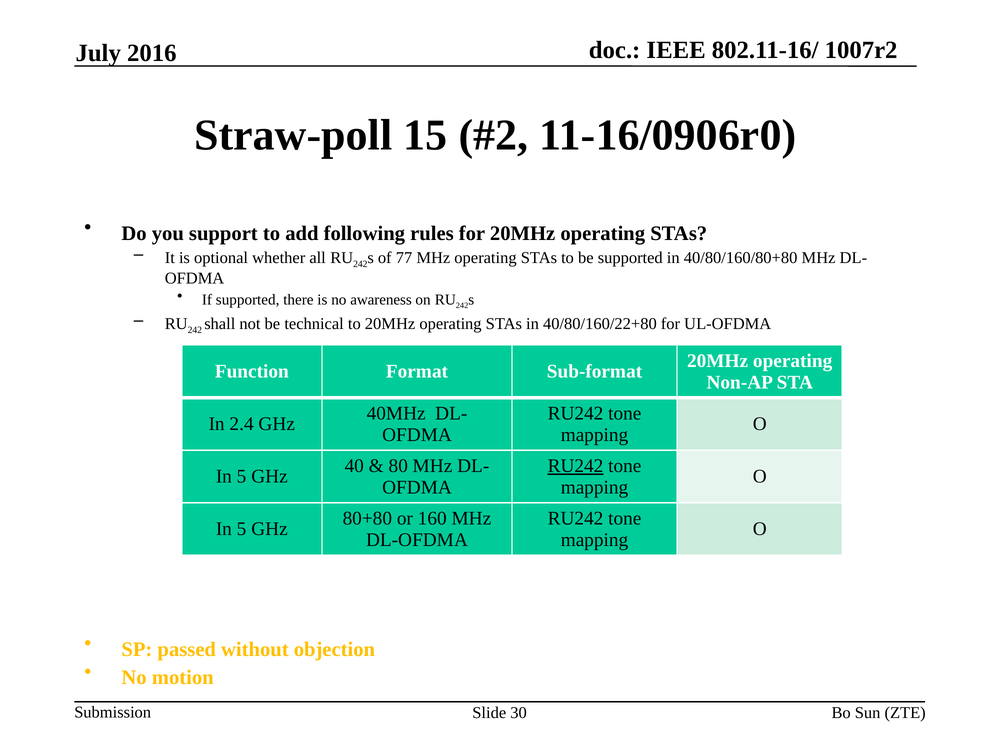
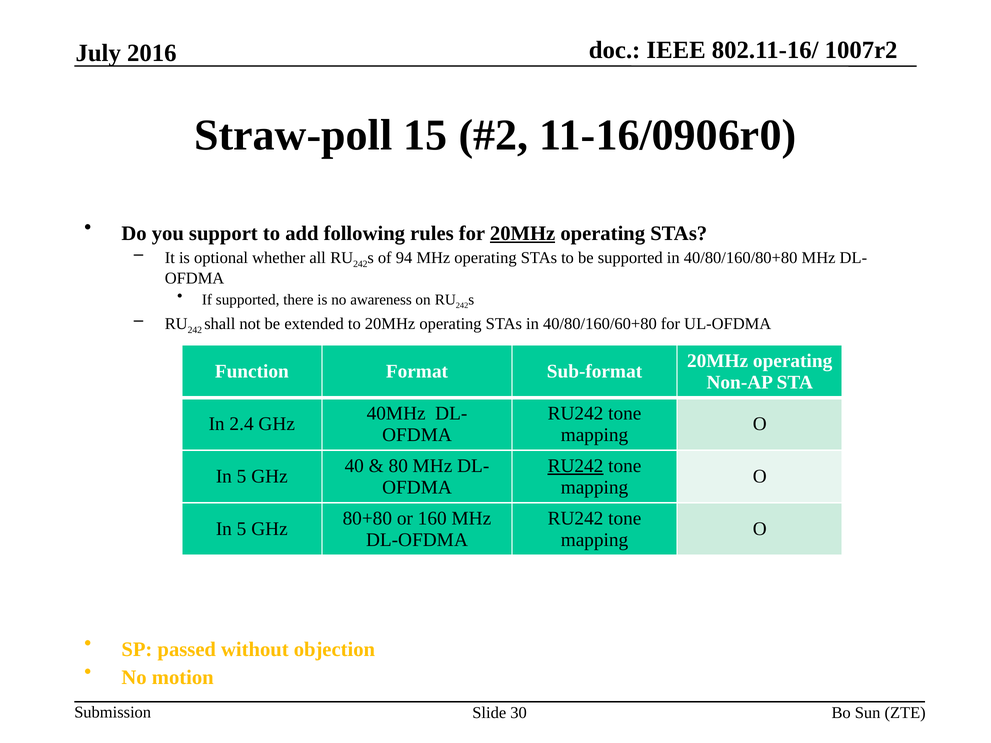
20MHz at (523, 234) underline: none -> present
77: 77 -> 94
technical: technical -> extended
40/80/160/22+80: 40/80/160/22+80 -> 40/80/160/60+80
